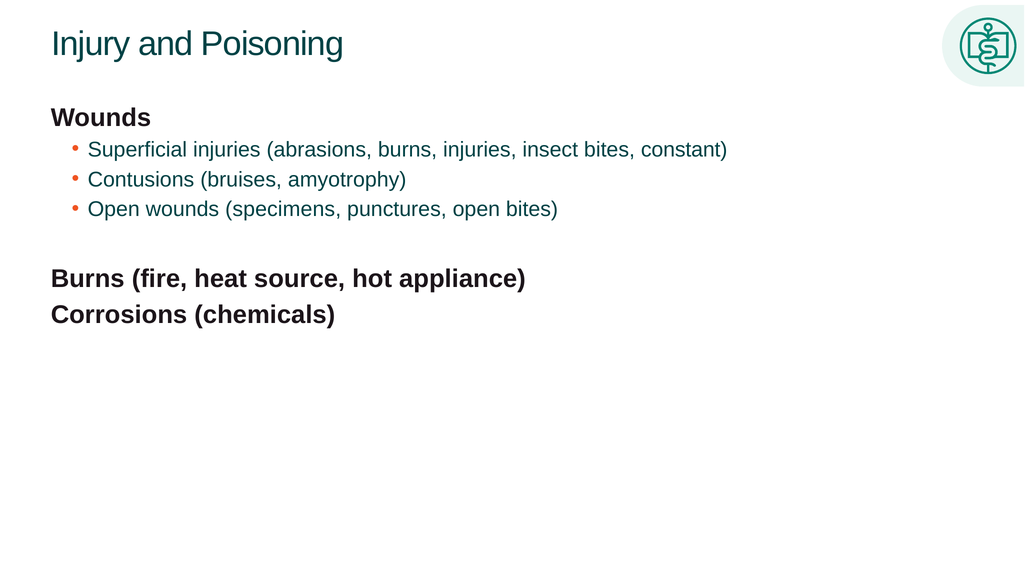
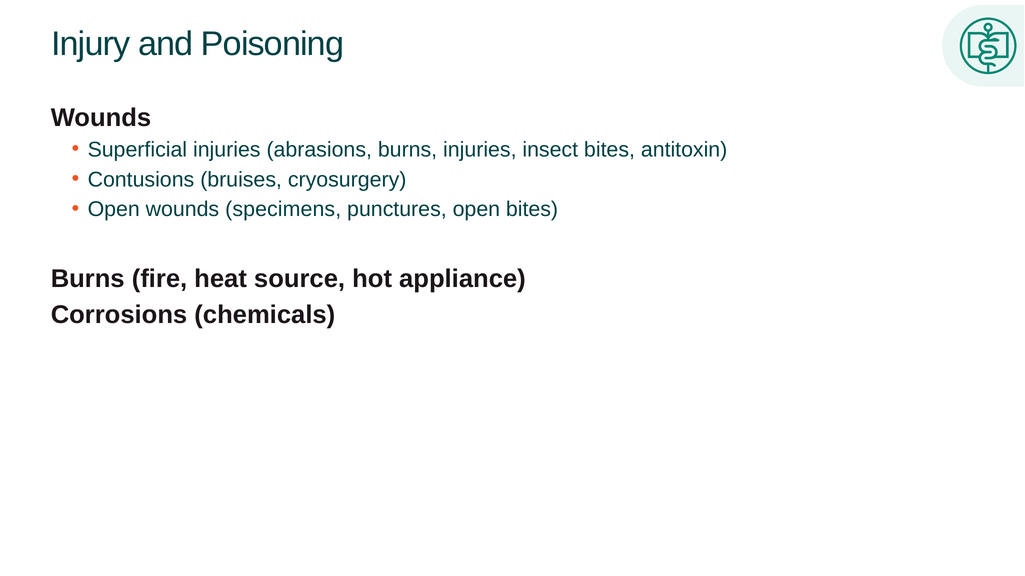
constant: constant -> antitoxin
amyotrophy: amyotrophy -> cryosurgery
